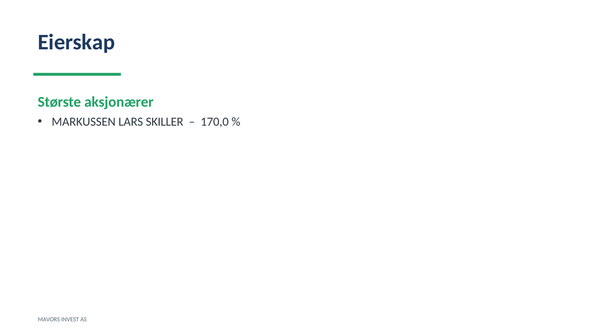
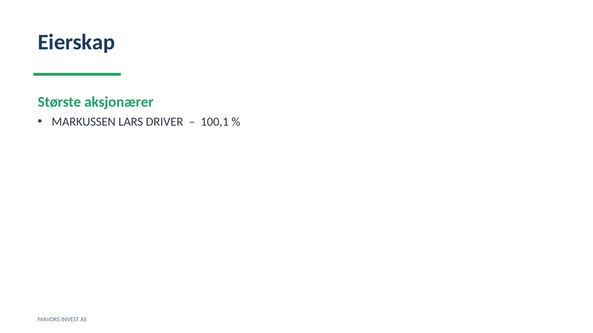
SKILLER: SKILLER -> DRIVER
170,0: 170,0 -> 100,1
